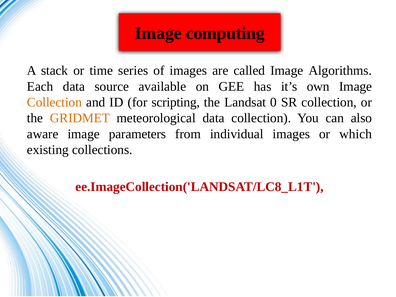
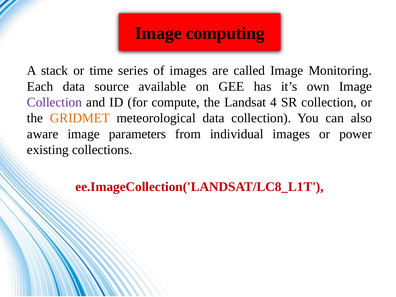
Algorithms: Algorithms -> Monitoring
Collection at (54, 102) colour: orange -> purple
scripting: scripting -> compute
0: 0 -> 4
which: which -> power
